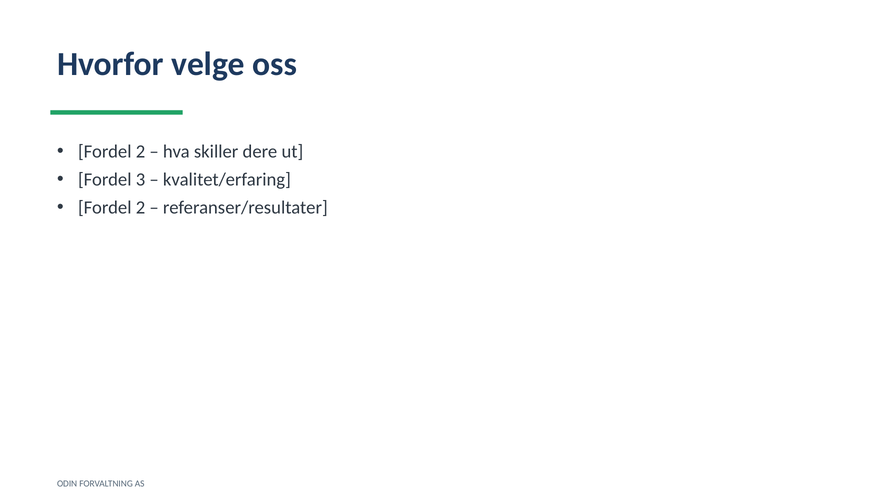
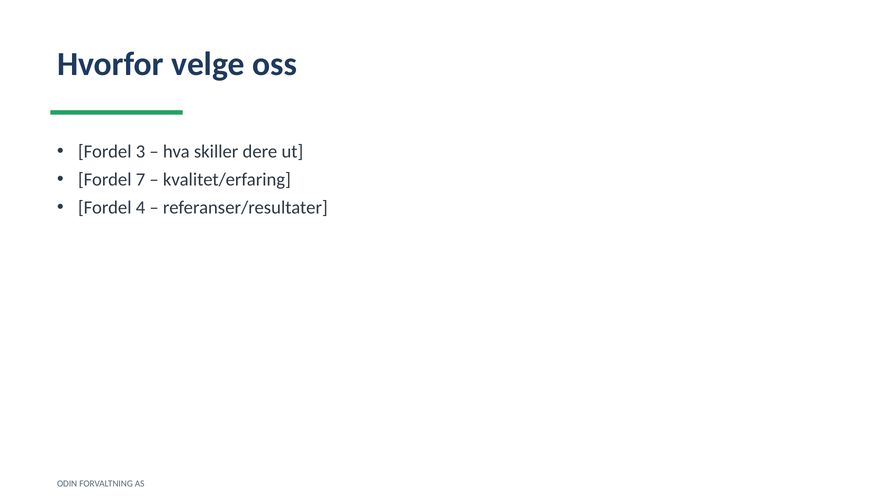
2 at (141, 152): 2 -> 3
3: 3 -> 7
2 at (141, 208): 2 -> 4
